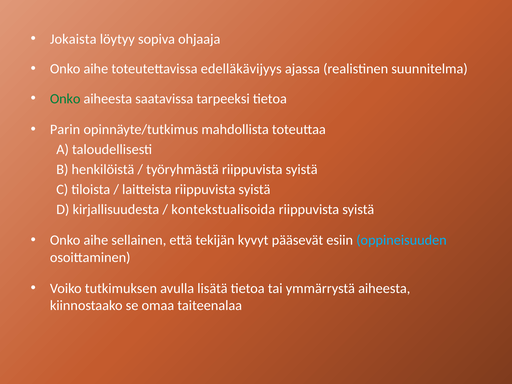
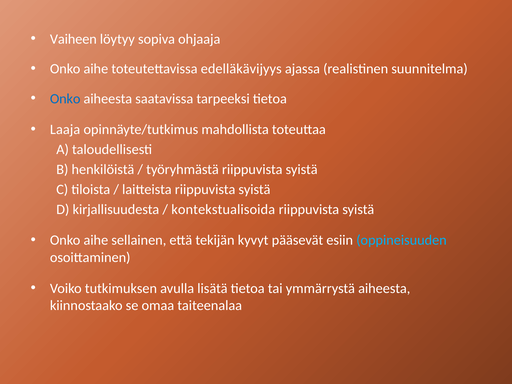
Jokaista: Jokaista -> Vaiheen
Onko at (65, 99) colour: green -> blue
Parin: Parin -> Laaja
